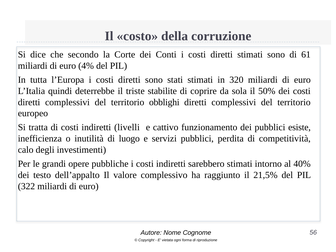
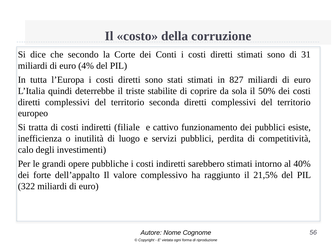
61: 61 -> 31
320: 320 -> 827
obblighi: obblighi -> seconda
livelli: livelli -> filiale
testo: testo -> forte
